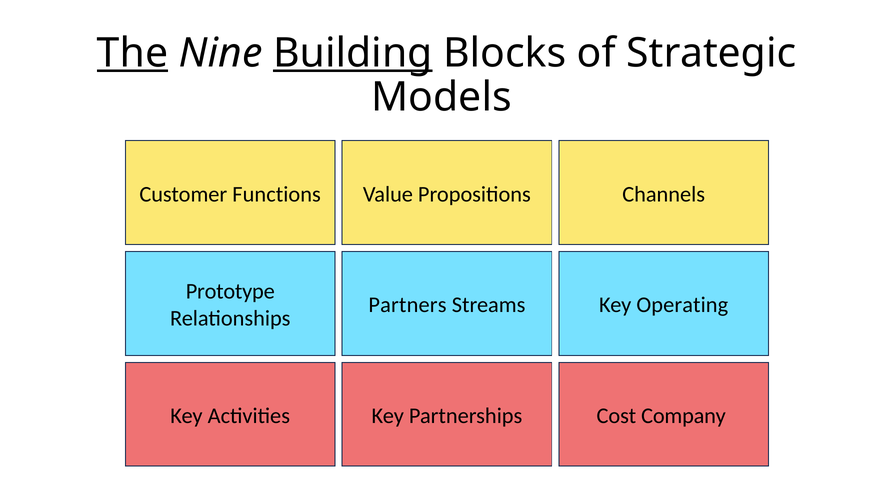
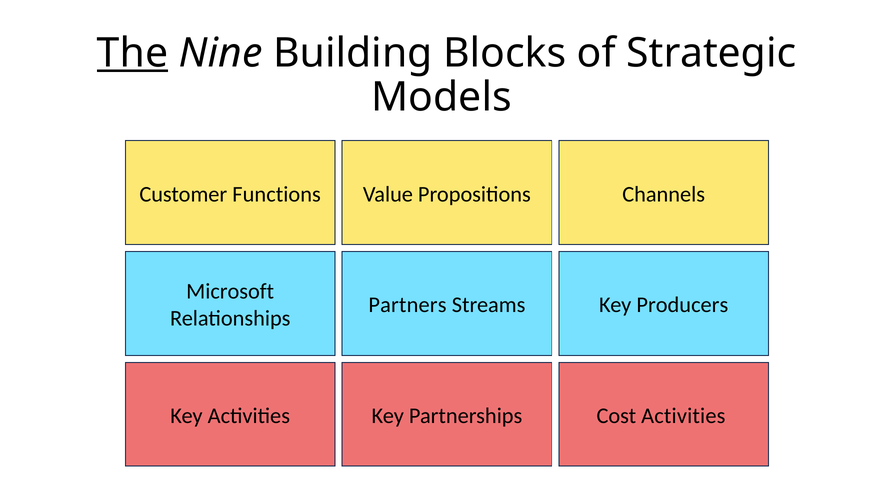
Building underline: present -> none
Prototype: Prototype -> Microsoft
Operating: Operating -> Producers
Cost Company: Company -> Activities
